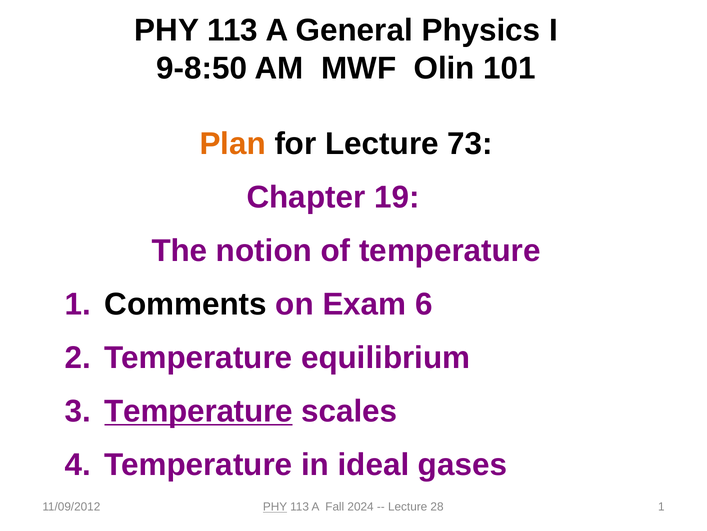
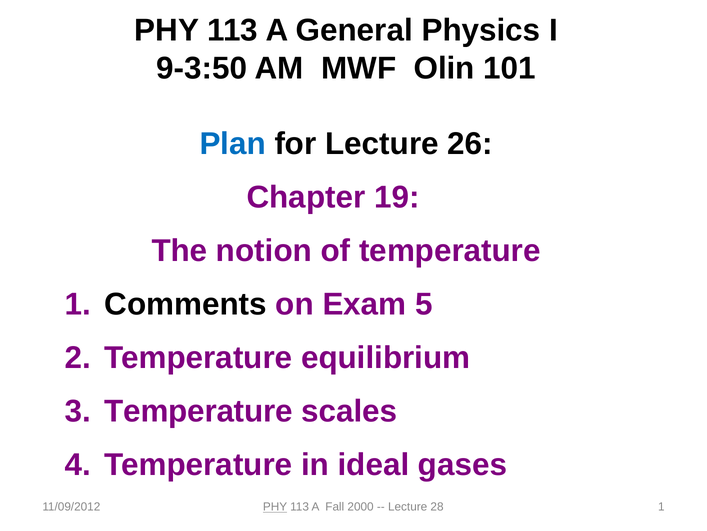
9-8:50: 9-8:50 -> 9-3:50
Plan colour: orange -> blue
73: 73 -> 26
6: 6 -> 5
Temperature at (198, 411) underline: present -> none
2024: 2024 -> 2000
